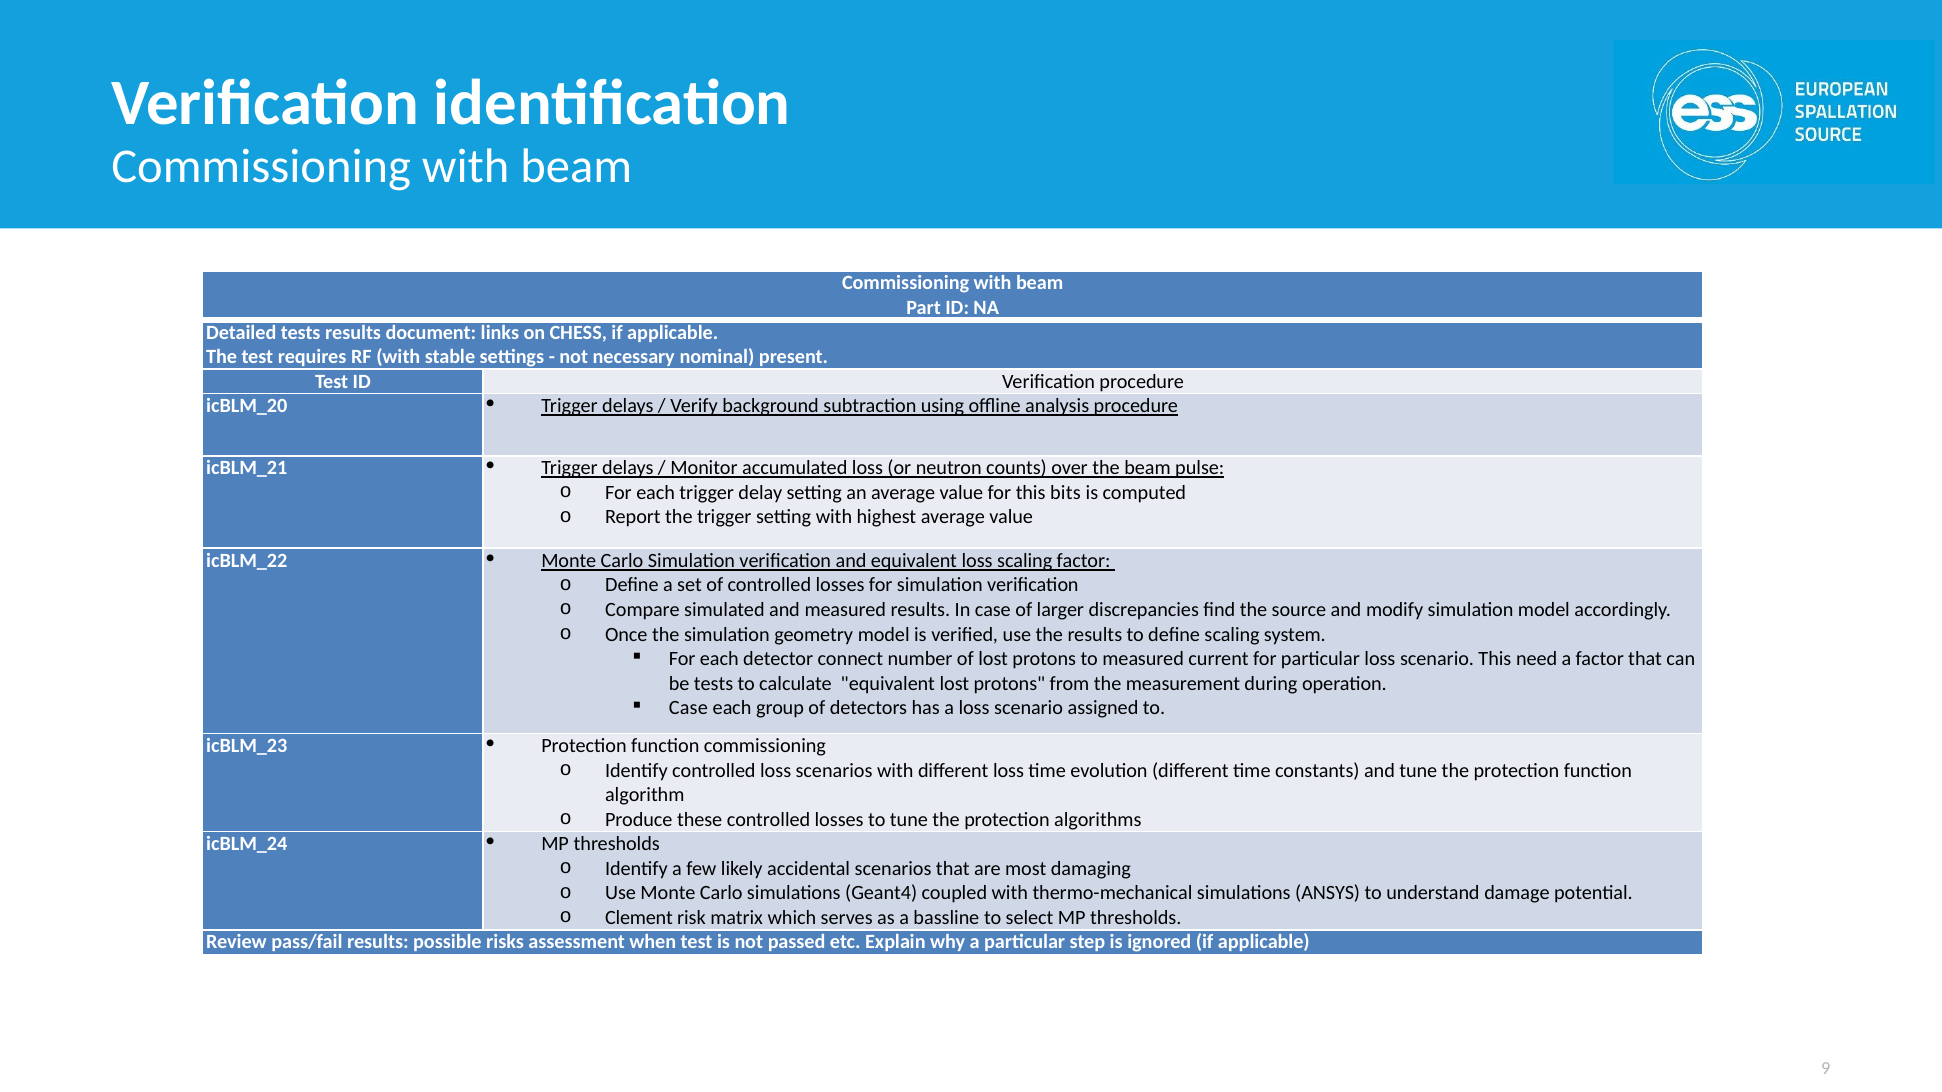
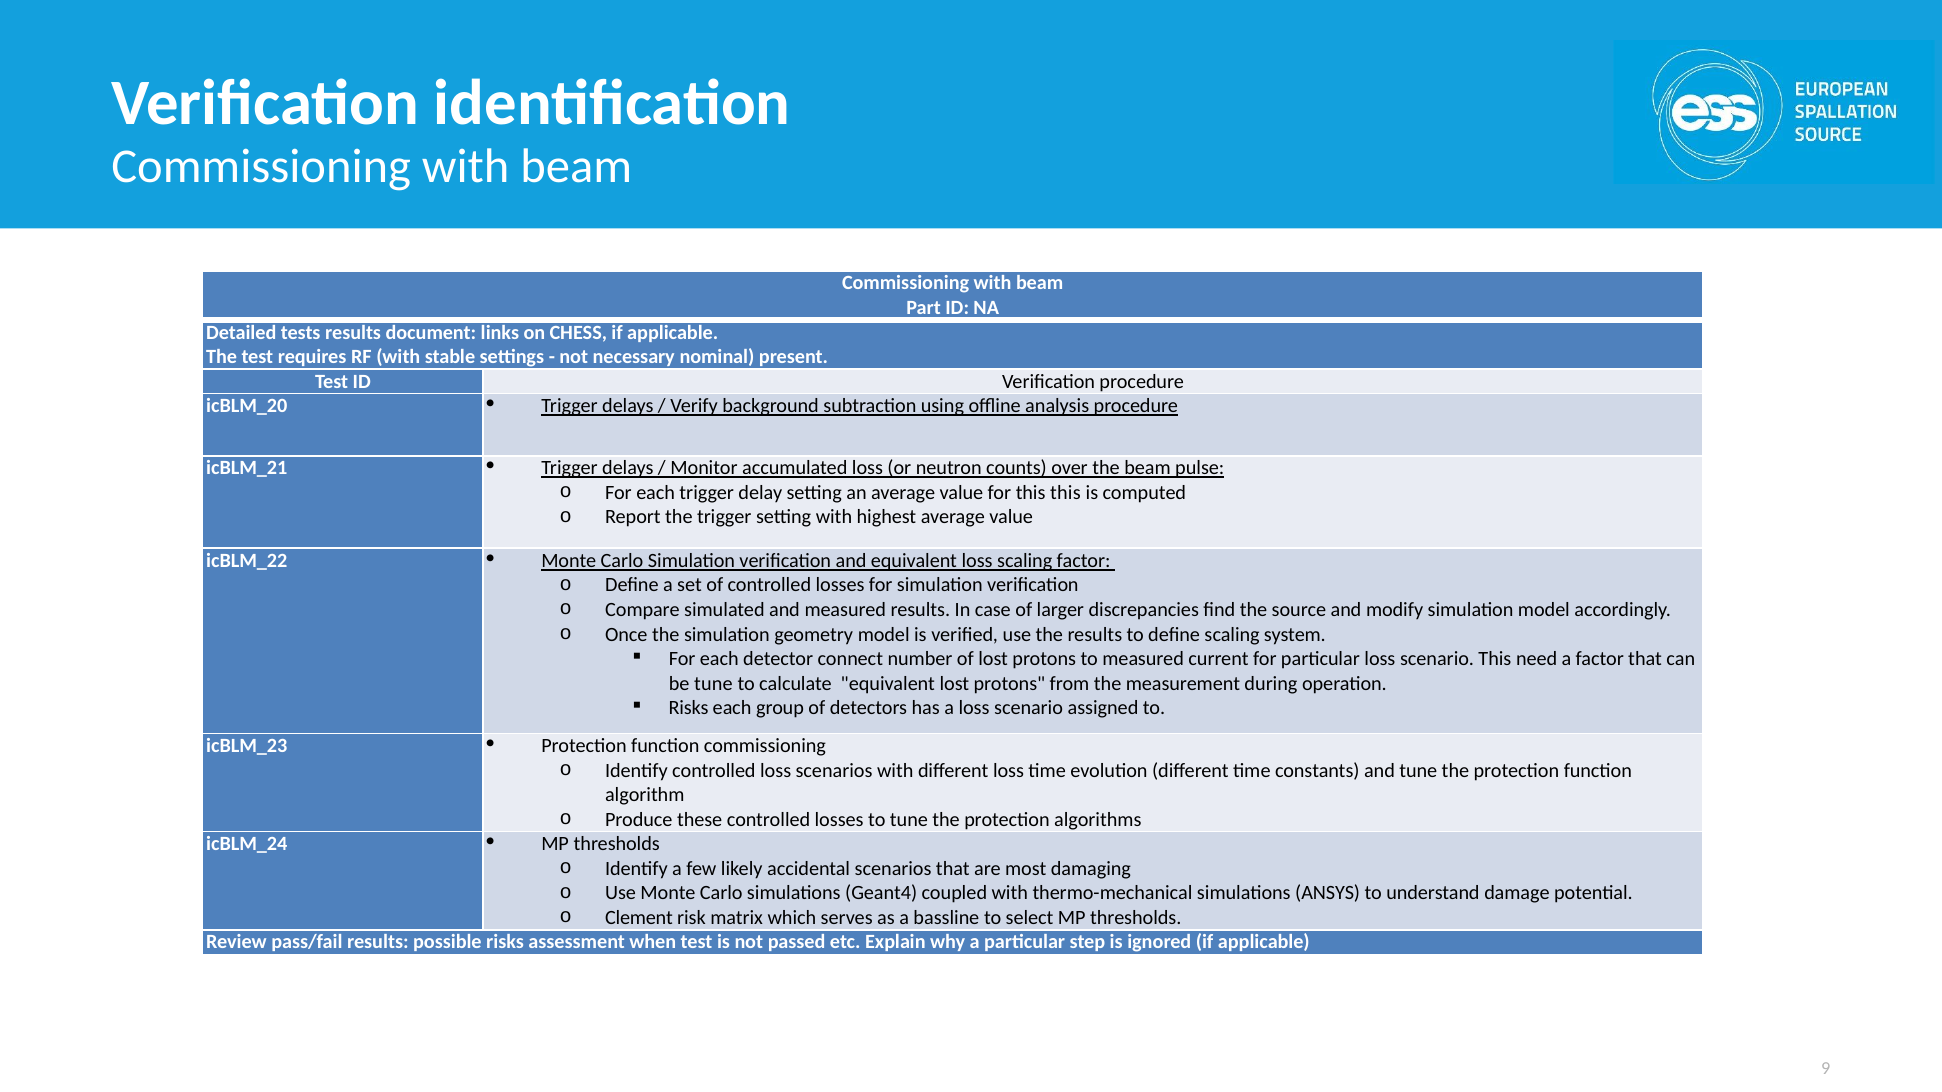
this bits: bits -> this
be tests: tests -> tune
Case at (688, 708): Case -> Risks
